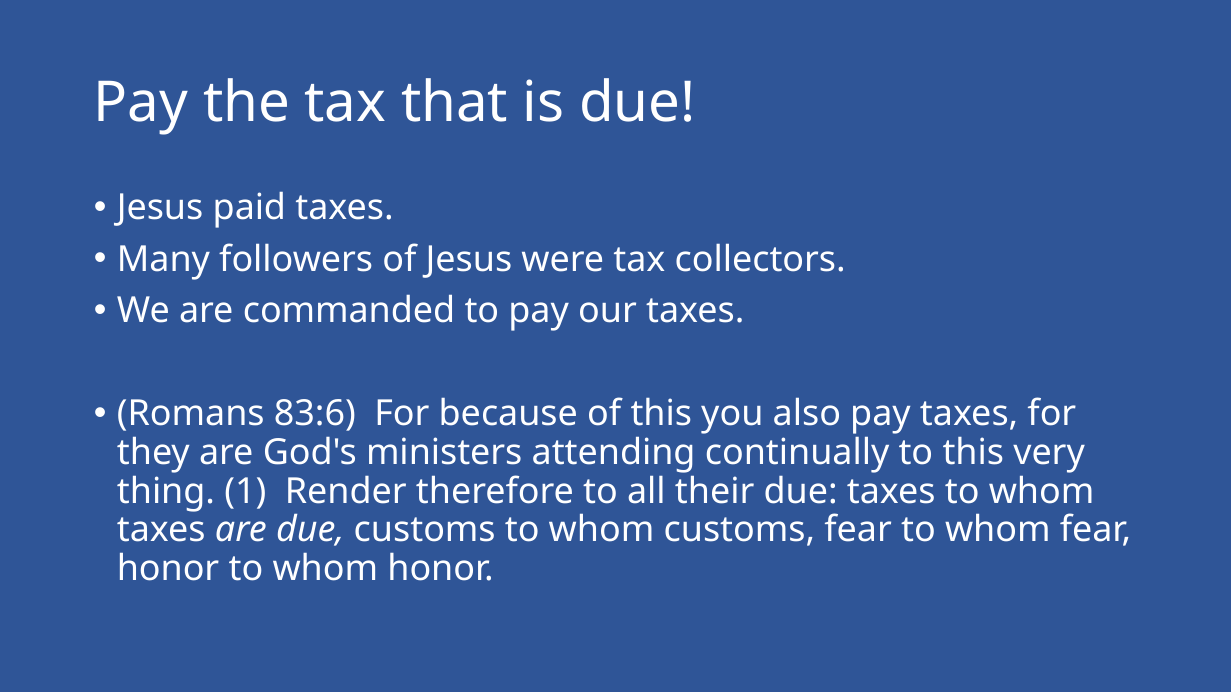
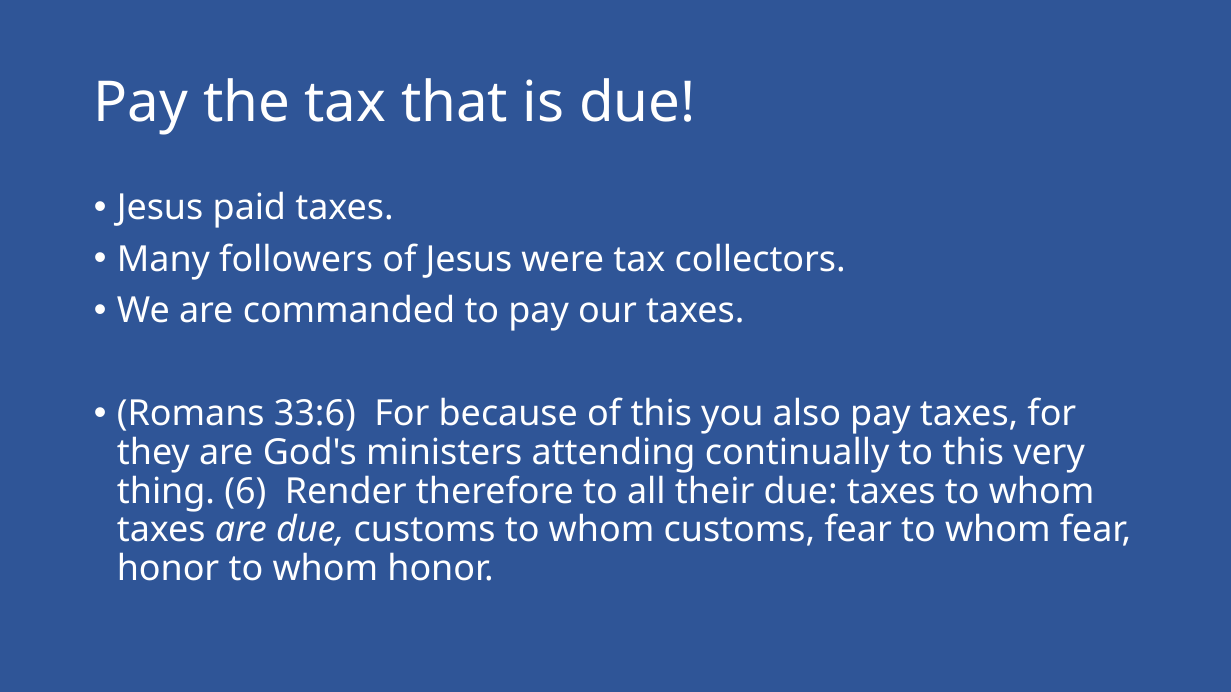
83:6: 83:6 -> 33:6
1: 1 -> 6
